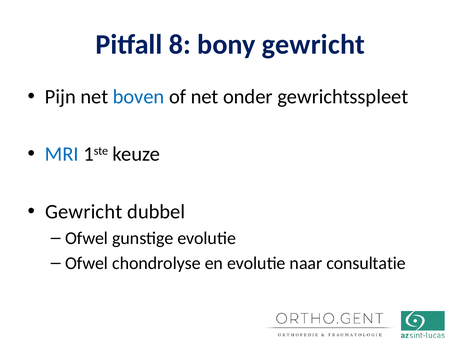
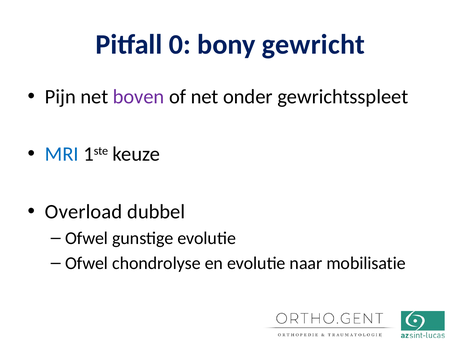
8: 8 -> 0
boven colour: blue -> purple
Gewricht at (84, 211): Gewricht -> Overload
consultatie: consultatie -> mobilisatie
